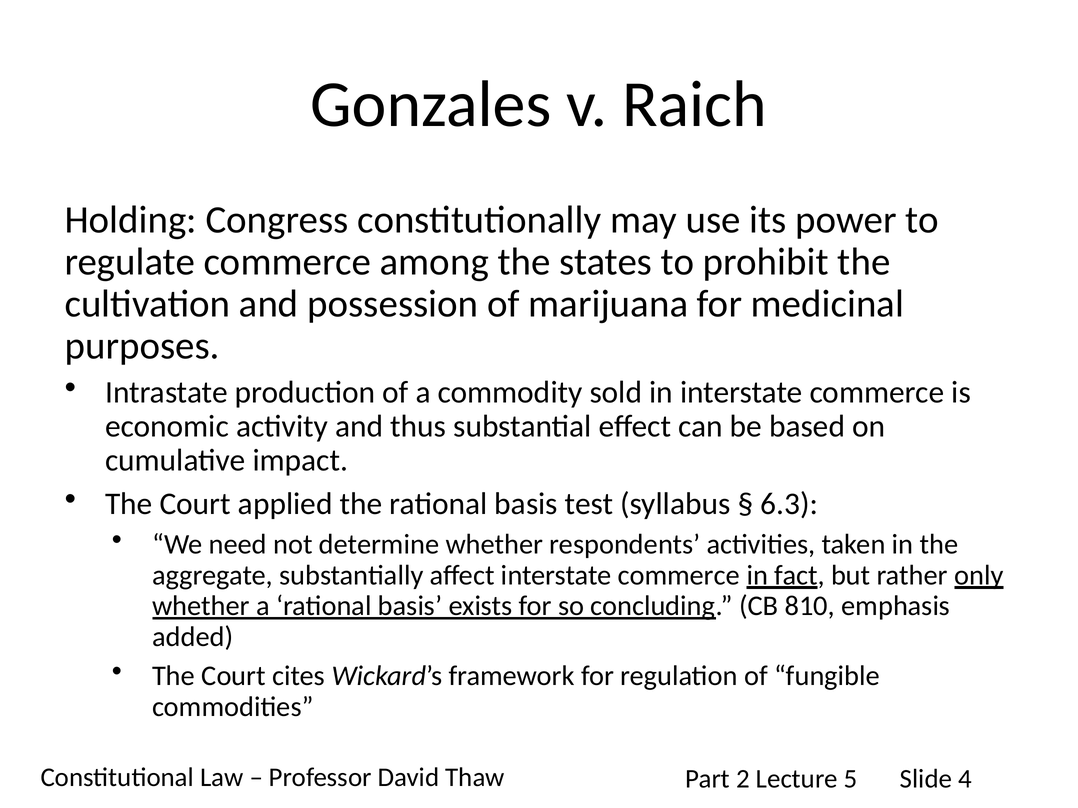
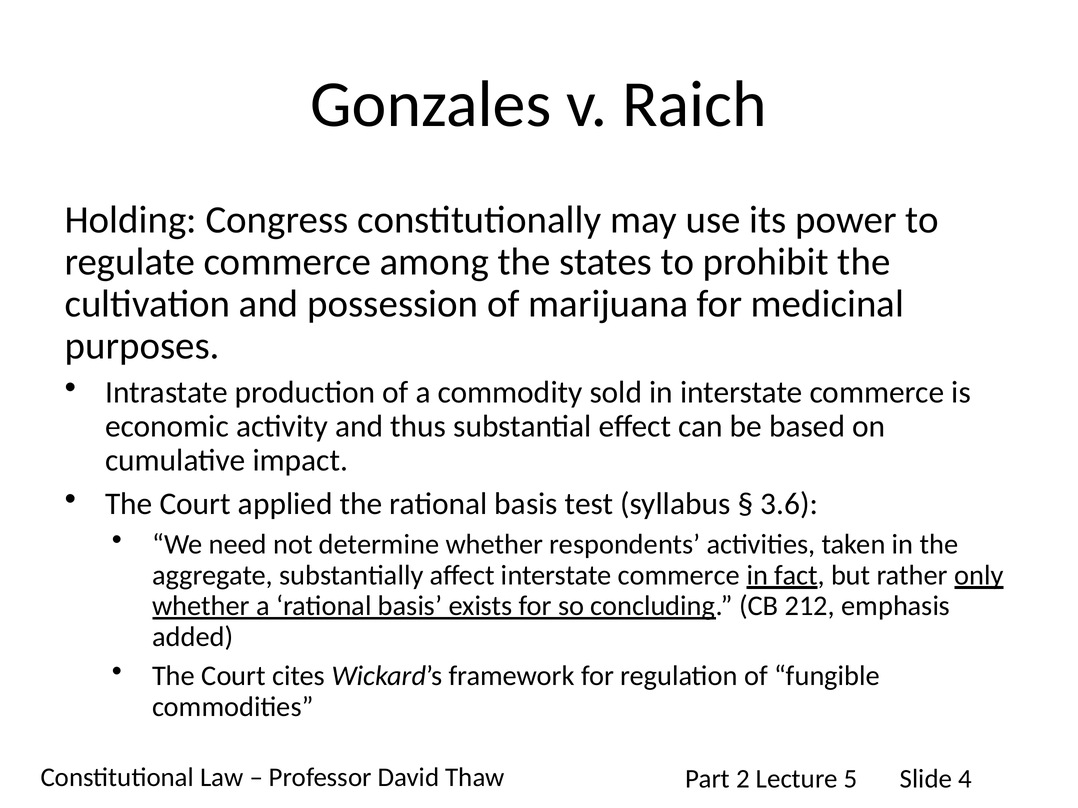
6.3: 6.3 -> 3.6
810: 810 -> 212
